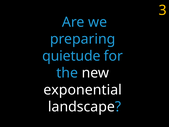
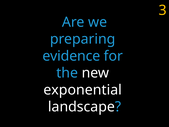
quietude: quietude -> evidence
